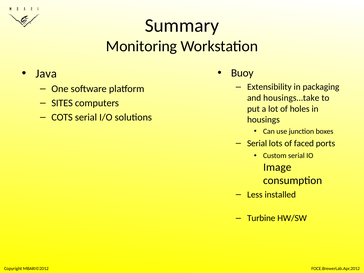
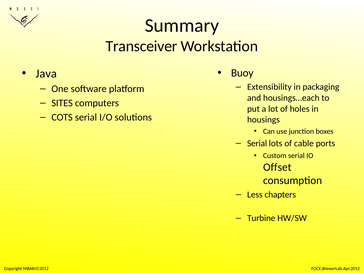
Monitoring: Monitoring -> Transceiver
housings…take: housings…take -> housings…each
faced: faced -> cable
Image: Image -> Offset
installed: installed -> chapters
